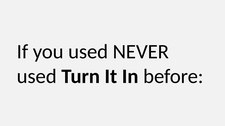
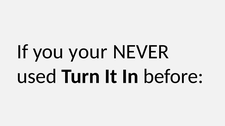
you used: used -> your
